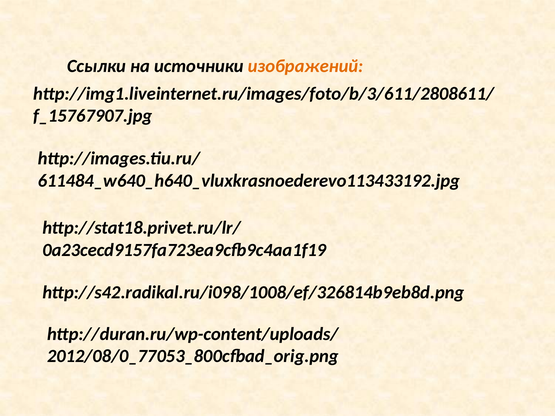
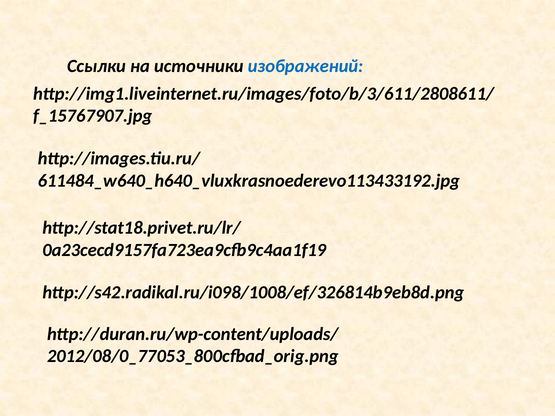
изображений colour: orange -> blue
